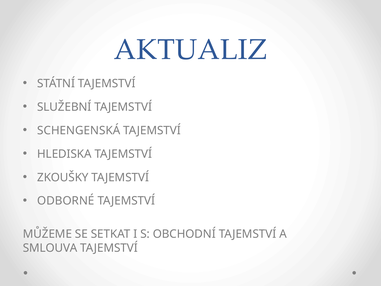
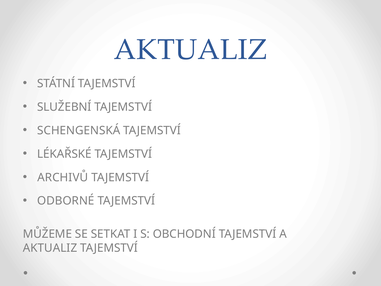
HLEDISKA: HLEDISKA -> LÉKAŘSKÉ
ZKOUŠKY: ZKOUŠKY -> ARCHIVŮ
SMLOUVA at (50, 248): SMLOUVA -> AKTUALIZ
